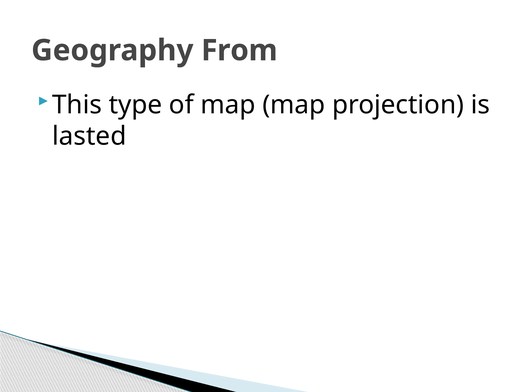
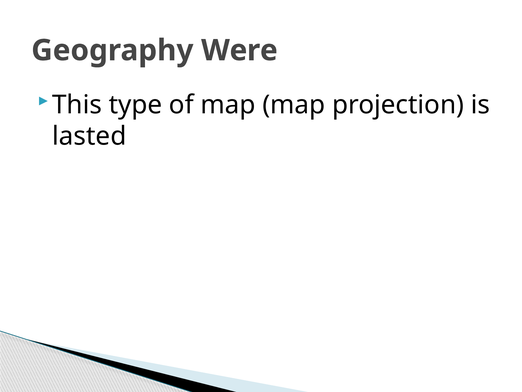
From: From -> Were
